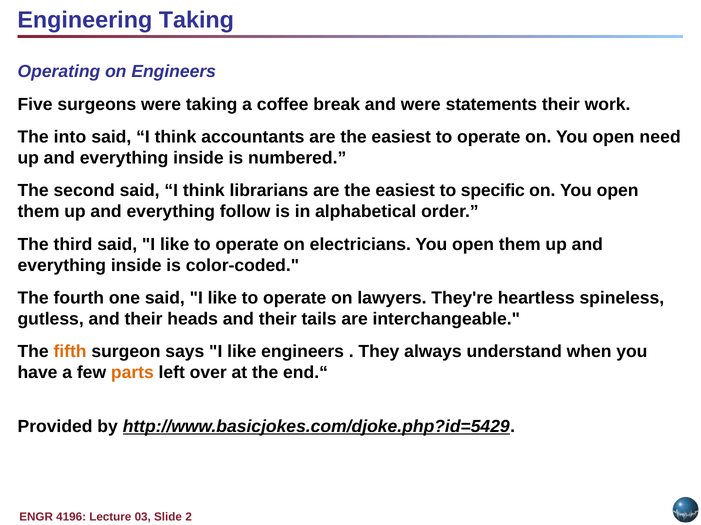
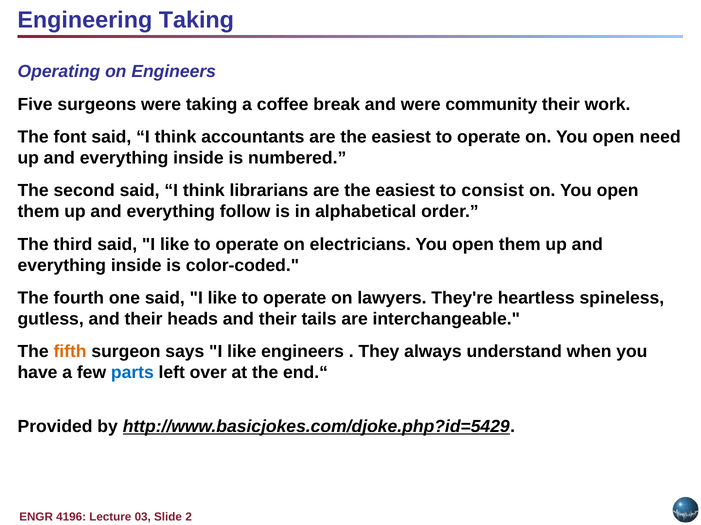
statements: statements -> community
into: into -> font
specific: specific -> consist
parts colour: orange -> blue
